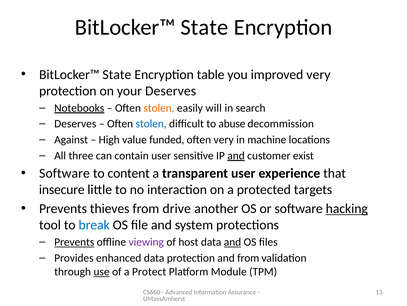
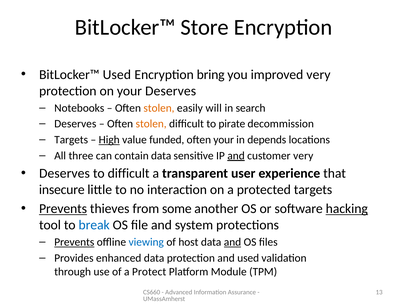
State at (204, 27): State -> Store
State at (117, 74): State -> Used
table: table -> bring
Notebooks underline: present -> none
stolen at (151, 124) colour: blue -> orange
abuse: abuse -> pirate
Against at (71, 139): Against -> Targets
High underline: none -> present
often very: very -> your
machine: machine -> depends
contain user: user -> data
customer exist: exist -> very
Software at (64, 173): Software -> Deserves
to content: content -> difficult
Prevents at (63, 208) underline: none -> present
drive: drive -> some
viewing colour: purple -> blue
and from: from -> used
use underline: present -> none
